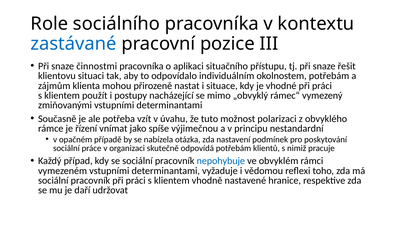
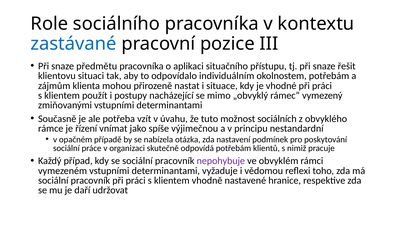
činnostmi: činnostmi -> předmětu
polarizaci: polarizaci -> sociálních
nepohybuje colour: blue -> purple
